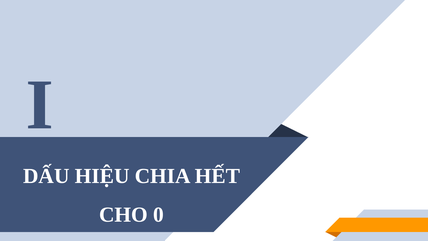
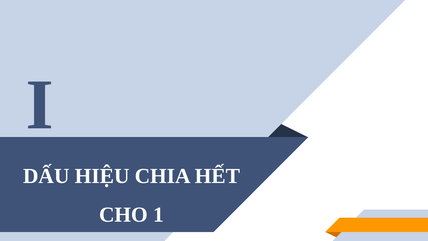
0: 0 -> 1
